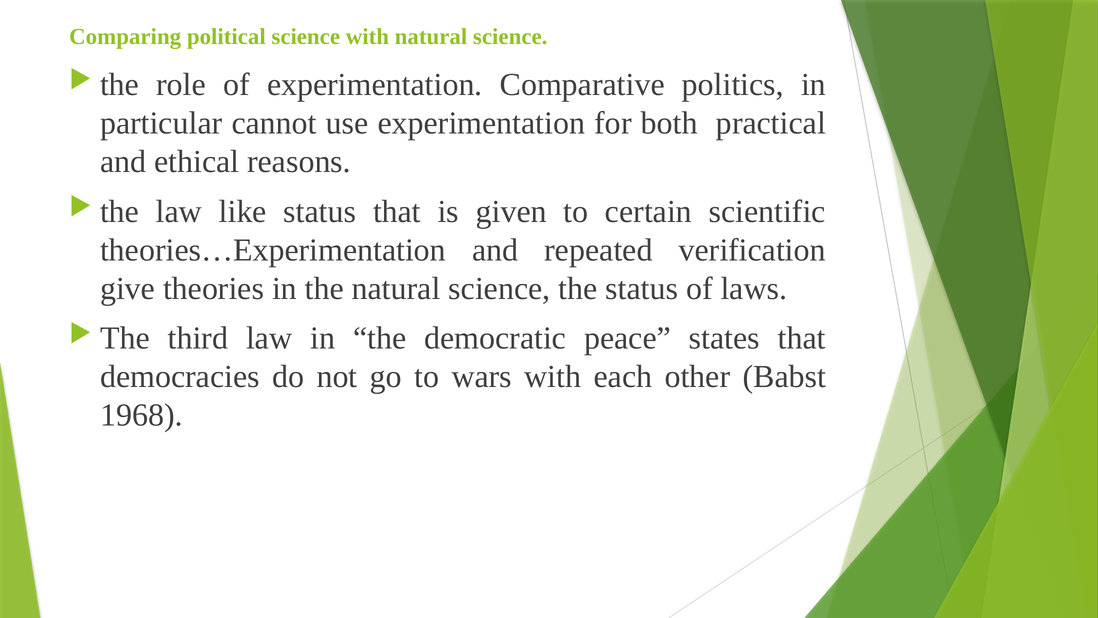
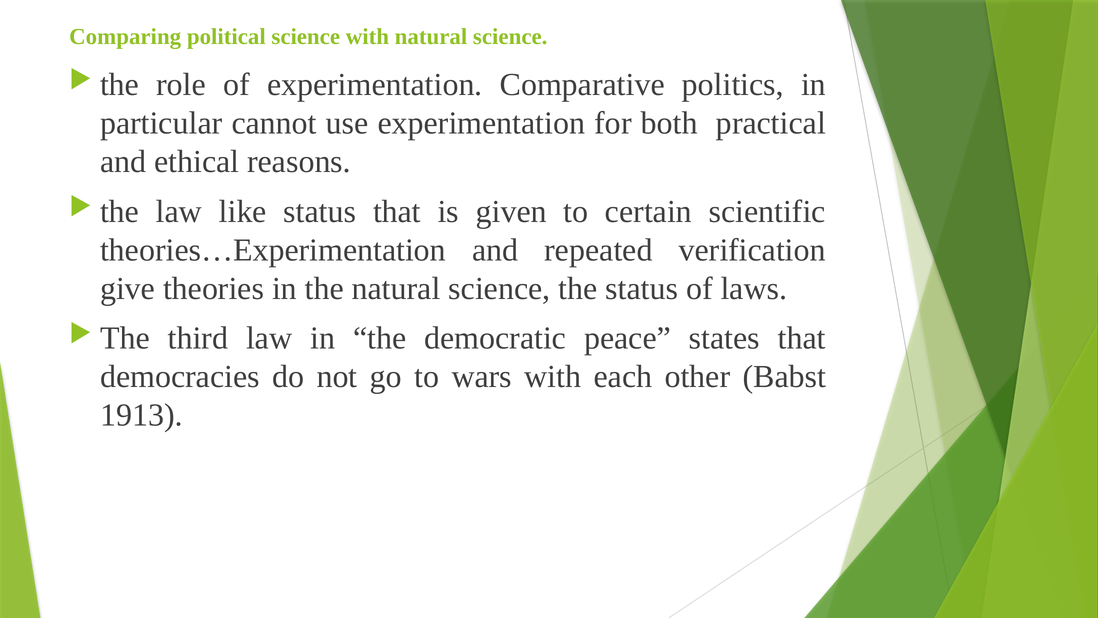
1968: 1968 -> 1913
